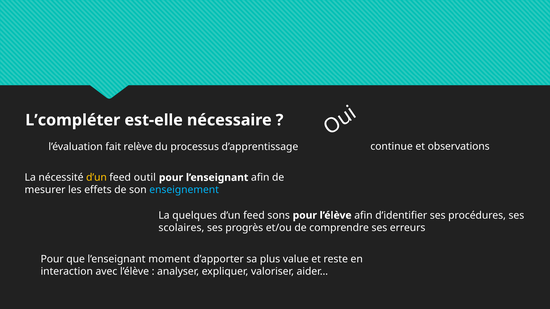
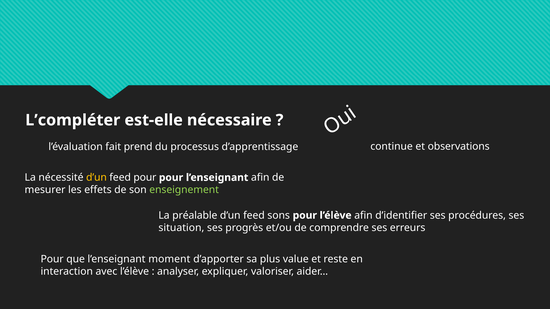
relève: relève -> prend
feed outil: outil -> pour
enseignement colour: light blue -> light green
quelques: quelques -> préalable
scolaires: scolaires -> situation
